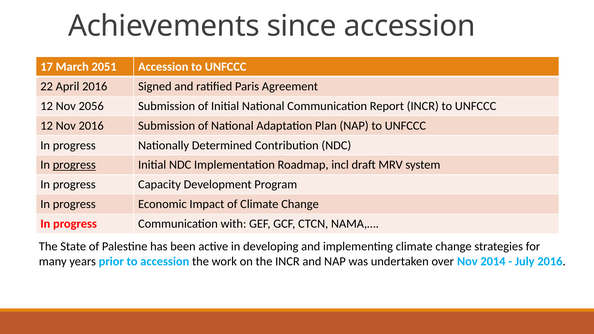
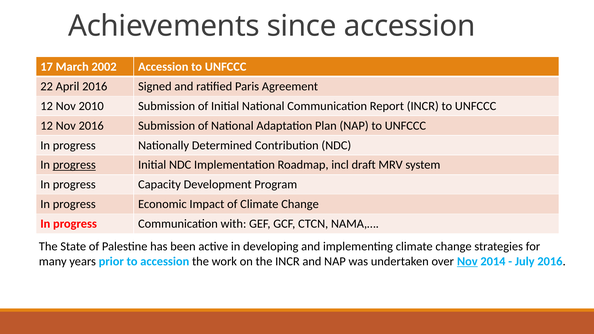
2051: 2051 -> 2002
2056: 2056 -> 2010
Nov at (467, 261) underline: none -> present
